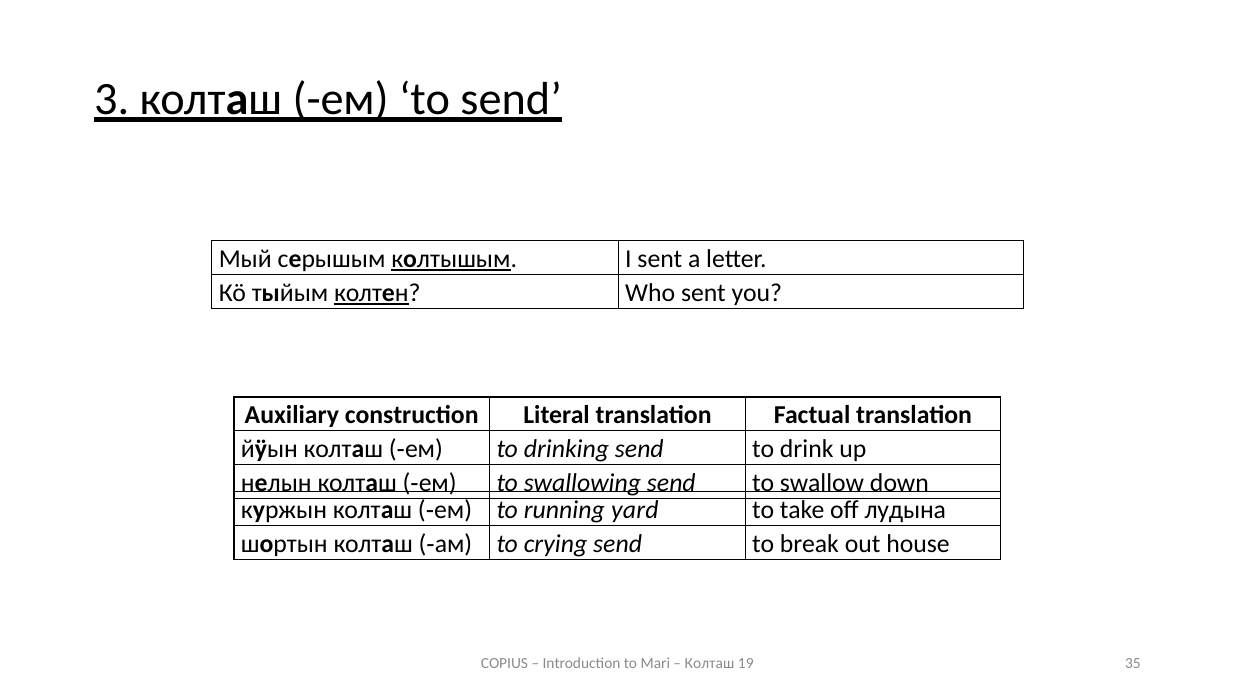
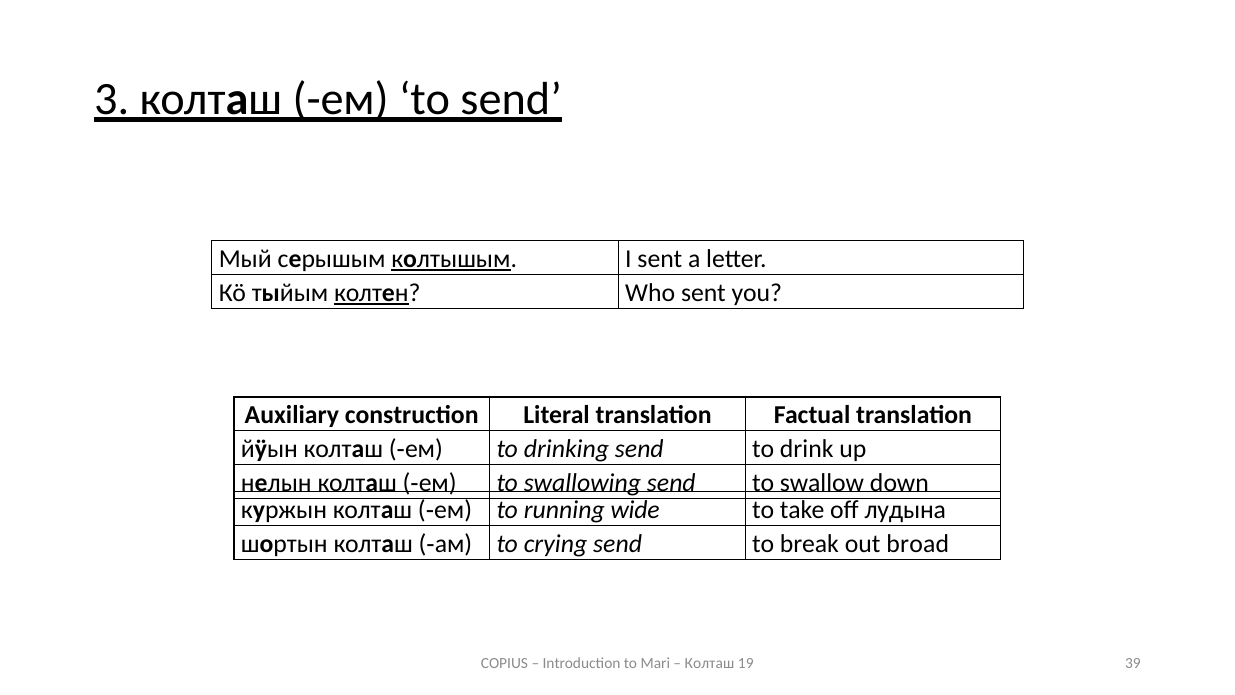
yard: yard -> wide
house: house -> broad
35: 35 -> 39
